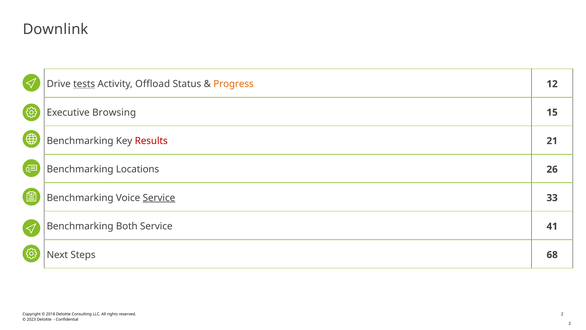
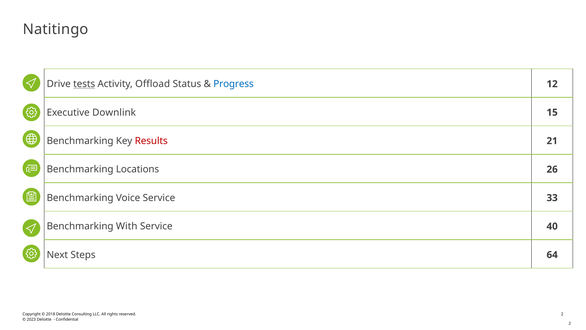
Downlink: Downlink -> Natitingo
Progress colour: orange -> blue
Browsing: Browsing -> Downlink
Service at (159, 198) underline: present -> none
Both: Both -> With
41: 41 -> 40
68: 68 -> 64
